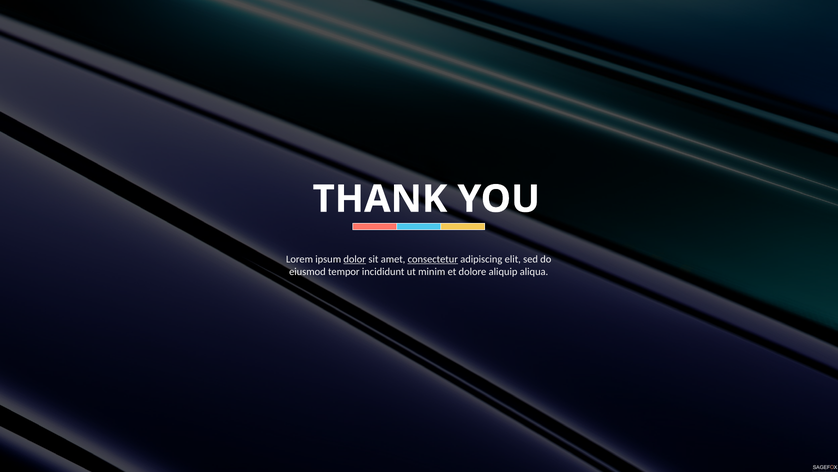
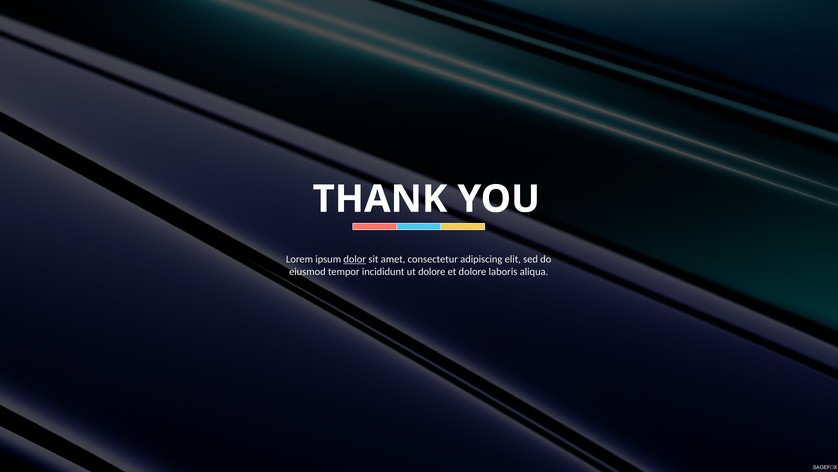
consectetur underline: present -> none
ut minim: minim -> dolore
aliquip: aliquip -> laboris
